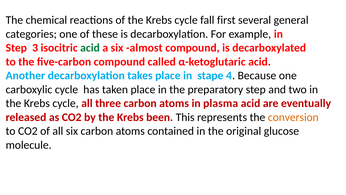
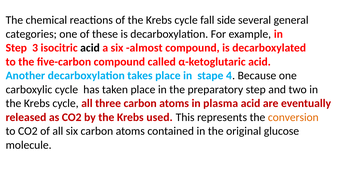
first: first -> side
acid at (90, 48) colour: green -> black
been: been -> used
